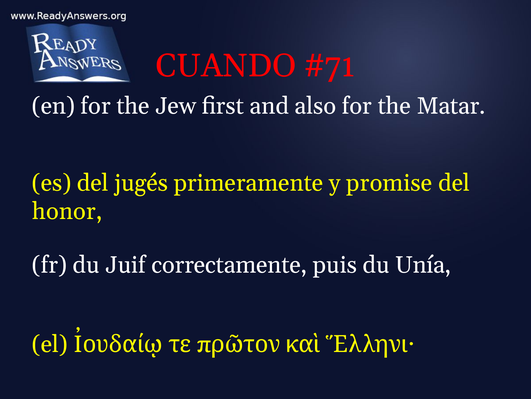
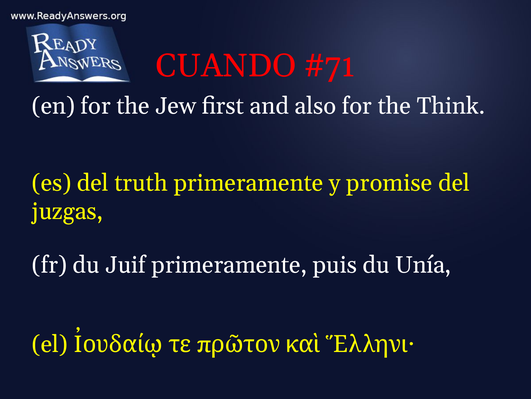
Matar: Matar -> Think
jugés: jugés -> truth
honor: honor -> juzgas
Juif correctamente: correctamente -> primeramente
